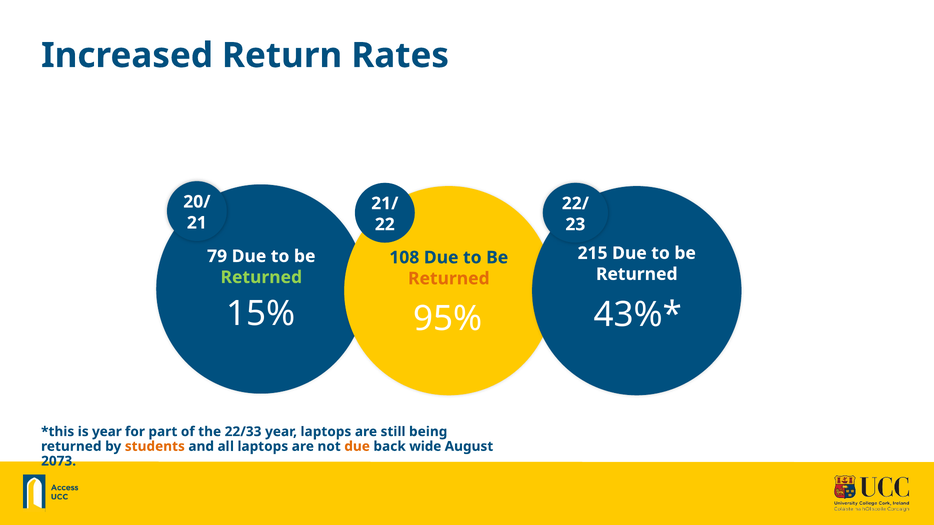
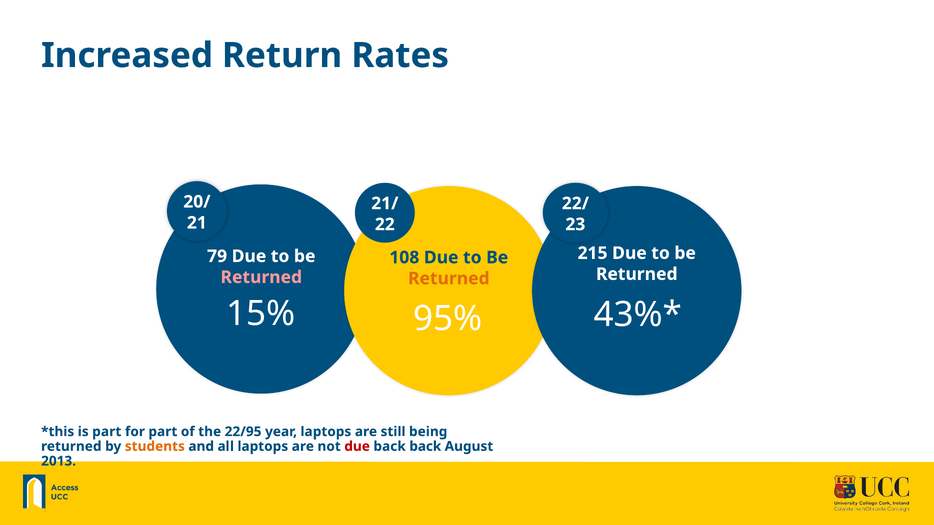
Returned at (261, 277) colour: light green -> pink
is year: year -> part
22/33: 22/33 -> 22/95
due at (357, 447) colour: orange -> red
back wide: wide -> back
2073: 2073 -> 2013
